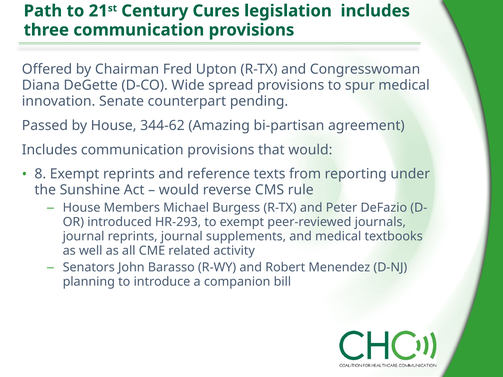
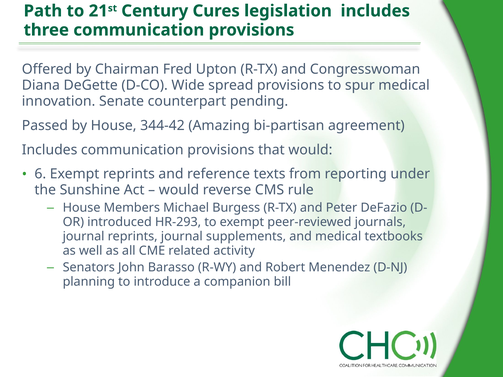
344-62: 344-62 -> 344-42
8: 8 -> 6
